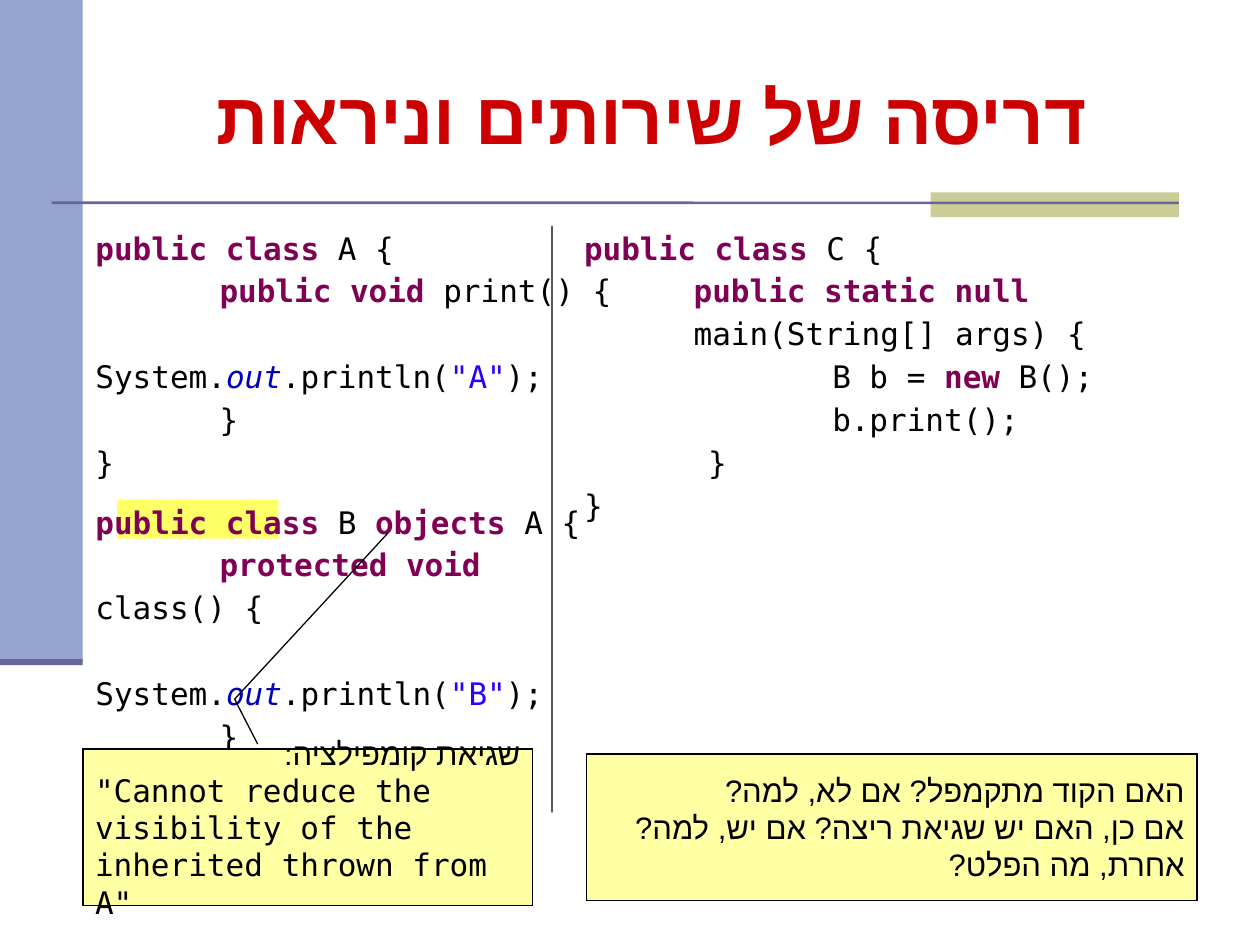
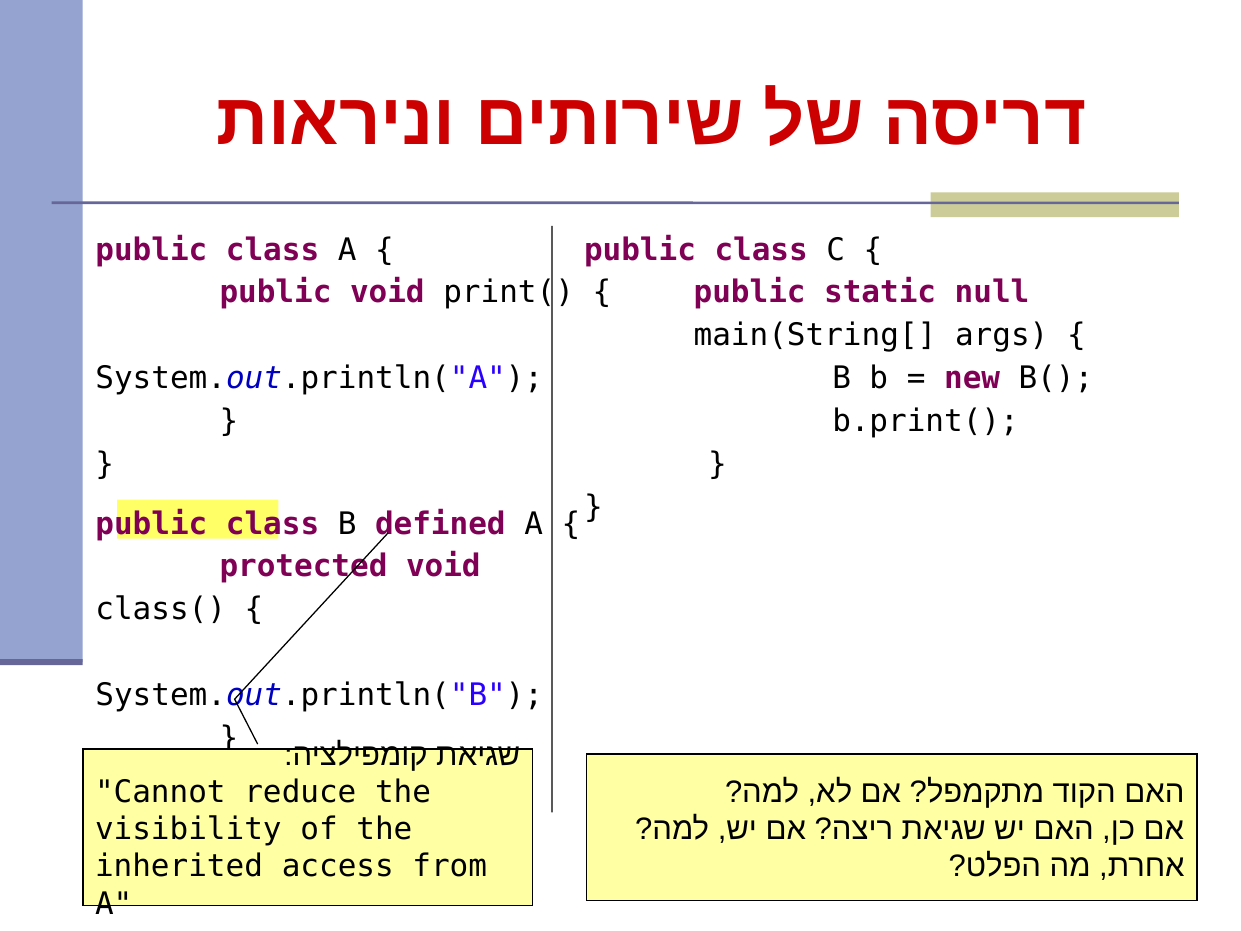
objects: objects -> defined
thrown: thrown -> access
